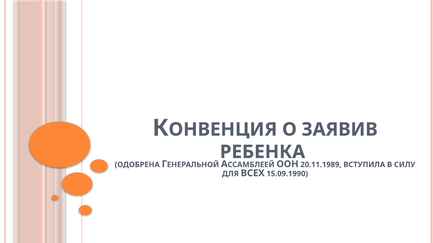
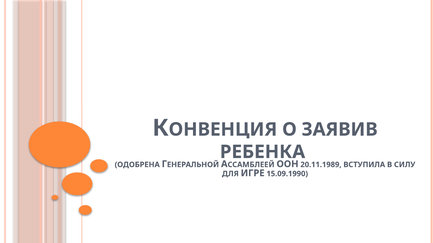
ВСЕХ: ВСЕХ -> ИГРЕ
